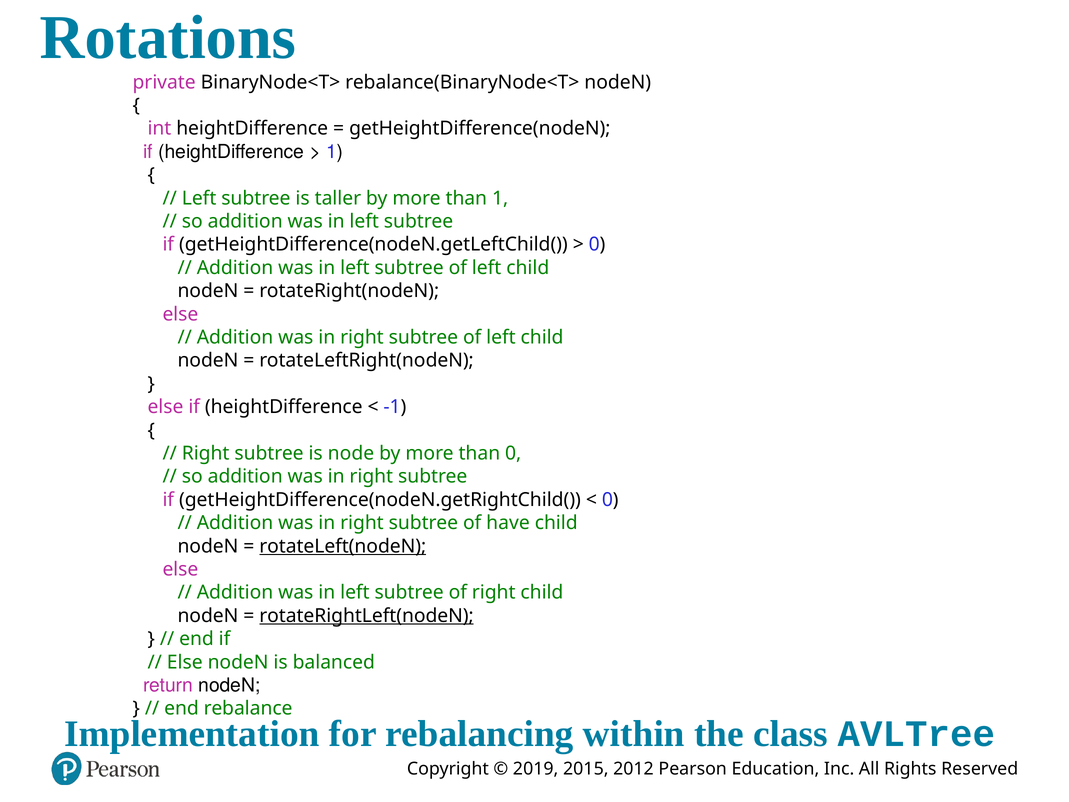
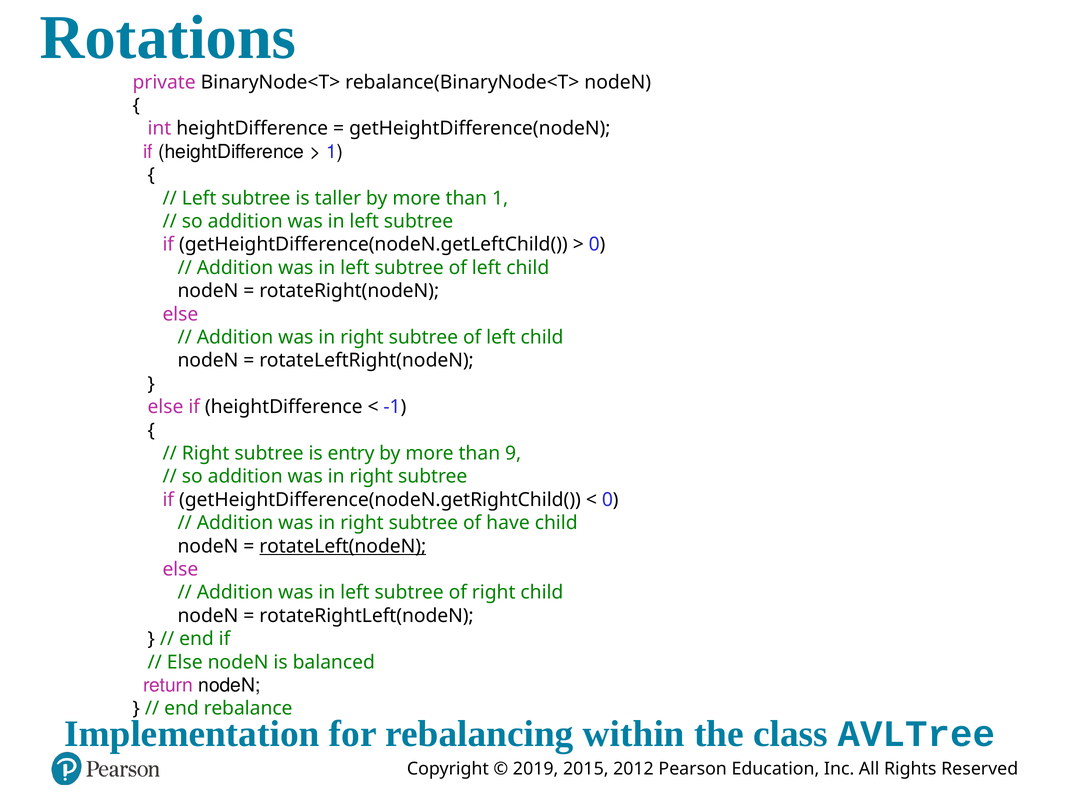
node: node -> entry
than 0: 0 -> 9
rotateRightLeft(nodeN underline: present -> none
